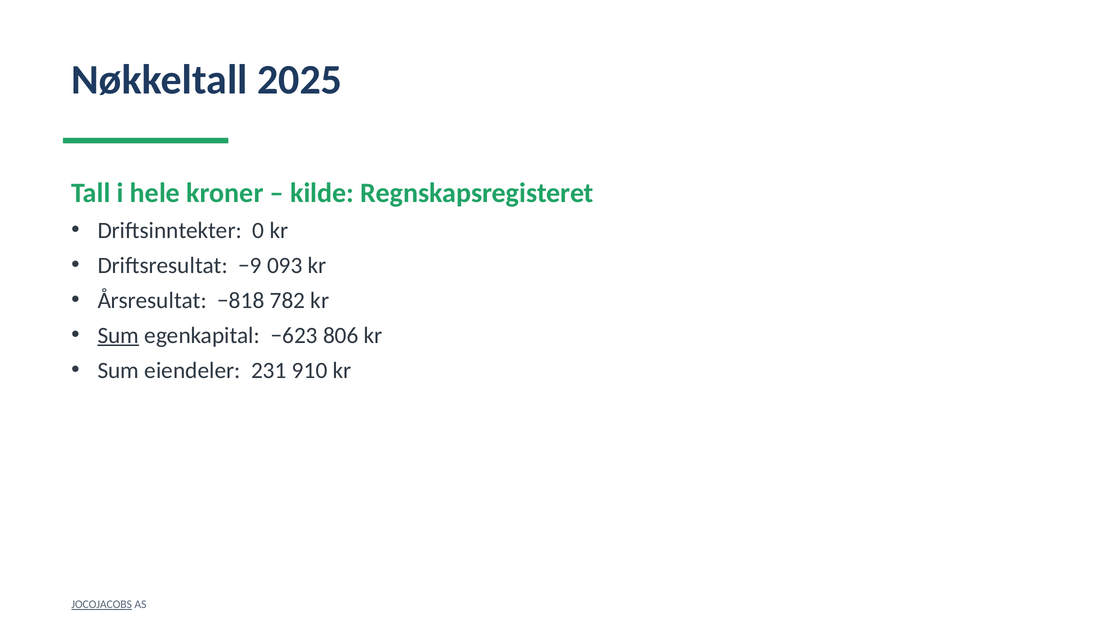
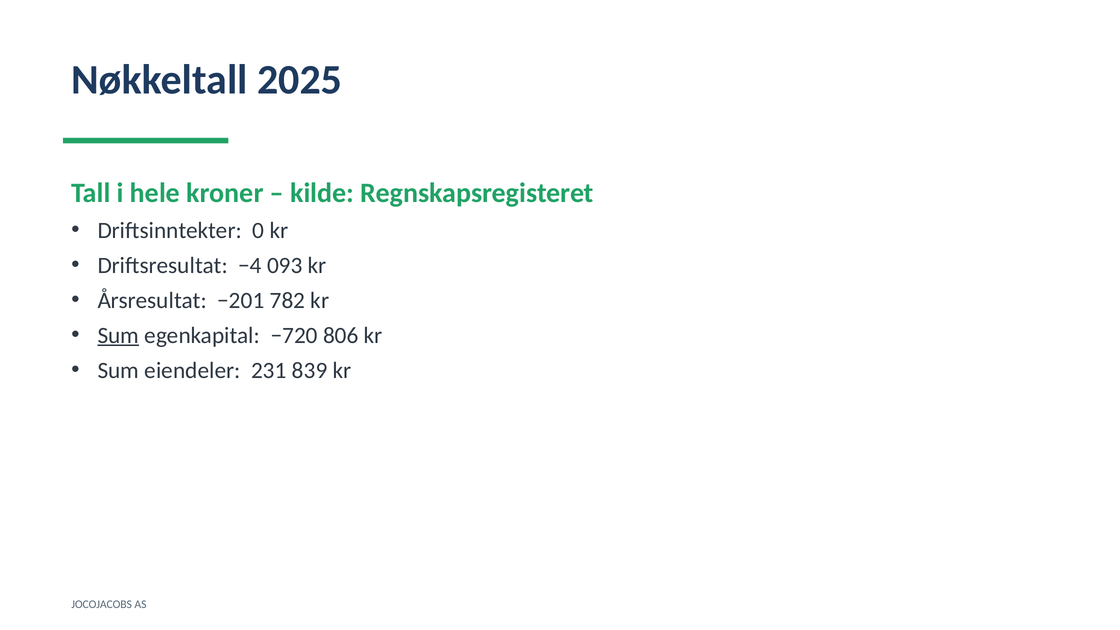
−9: −9 -> −4
−818: −818 -> −201
−623: −623 -> −720
910: 910 -> 839
JOCOJACOBS underline: present -> none
